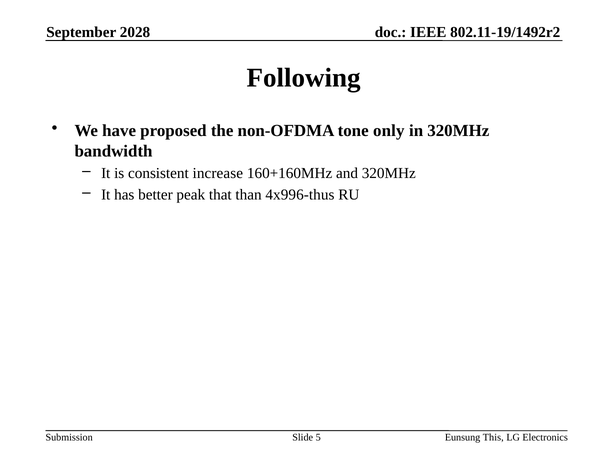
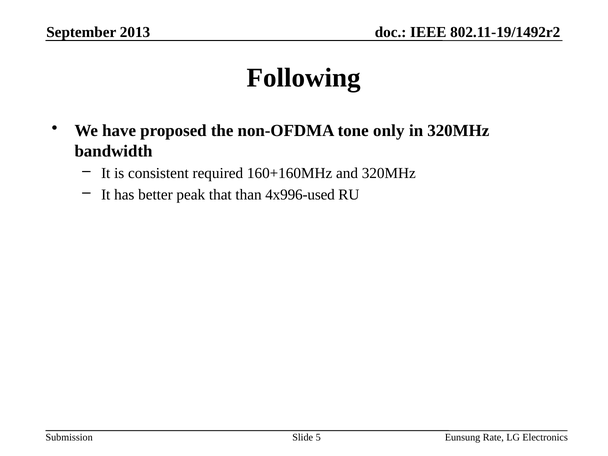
2028: 2028 -> 2013
increase: increase -> required
4x996-thus: 4x996-thus -> 4x996-used
This: This -> Rate
